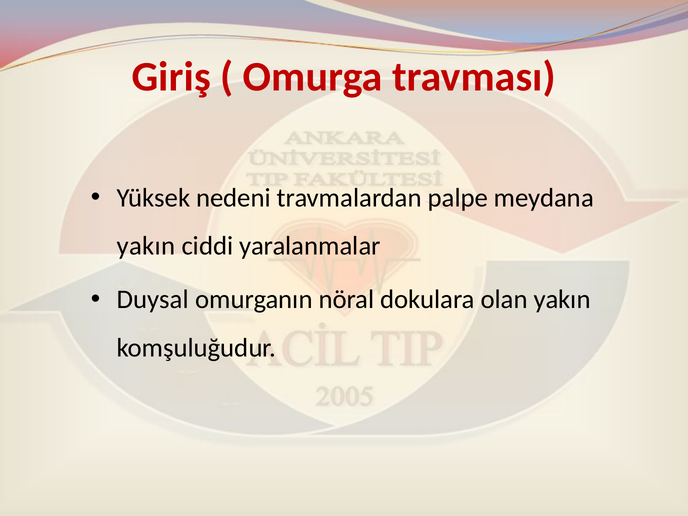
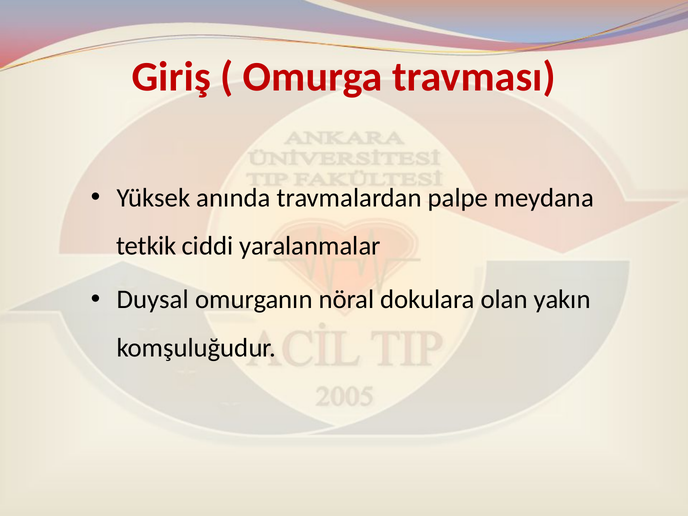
nedeni: nedeni -> anında
yakın at (146, 246): yakın -> tetkik
